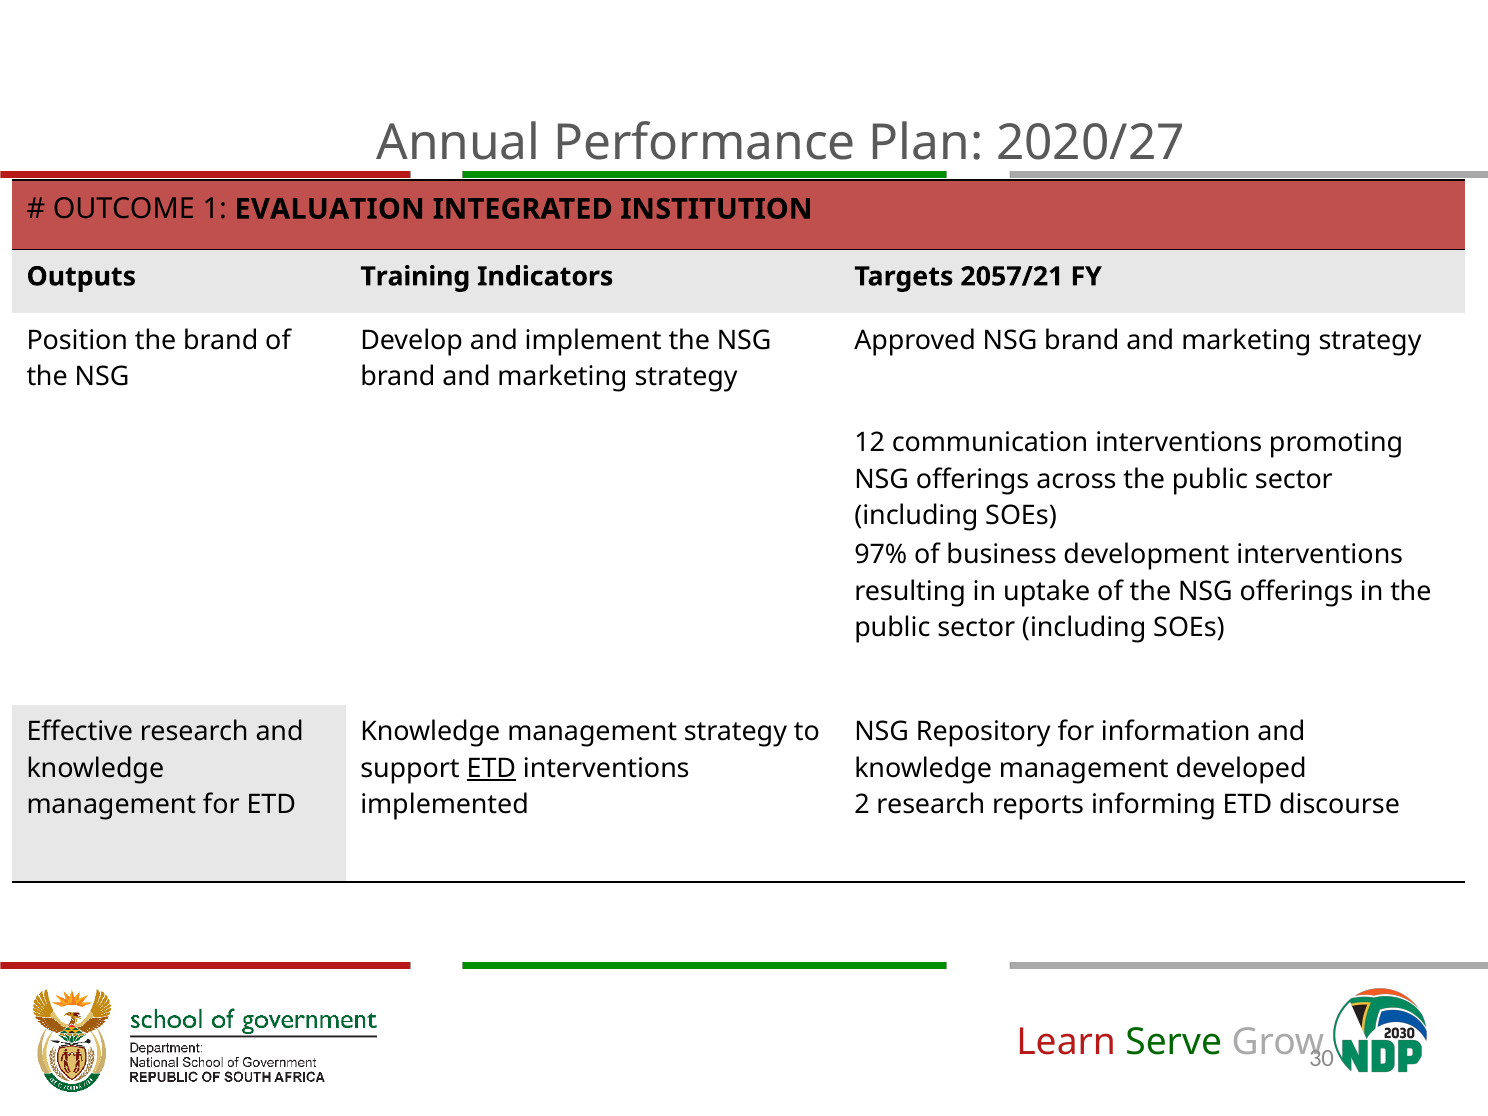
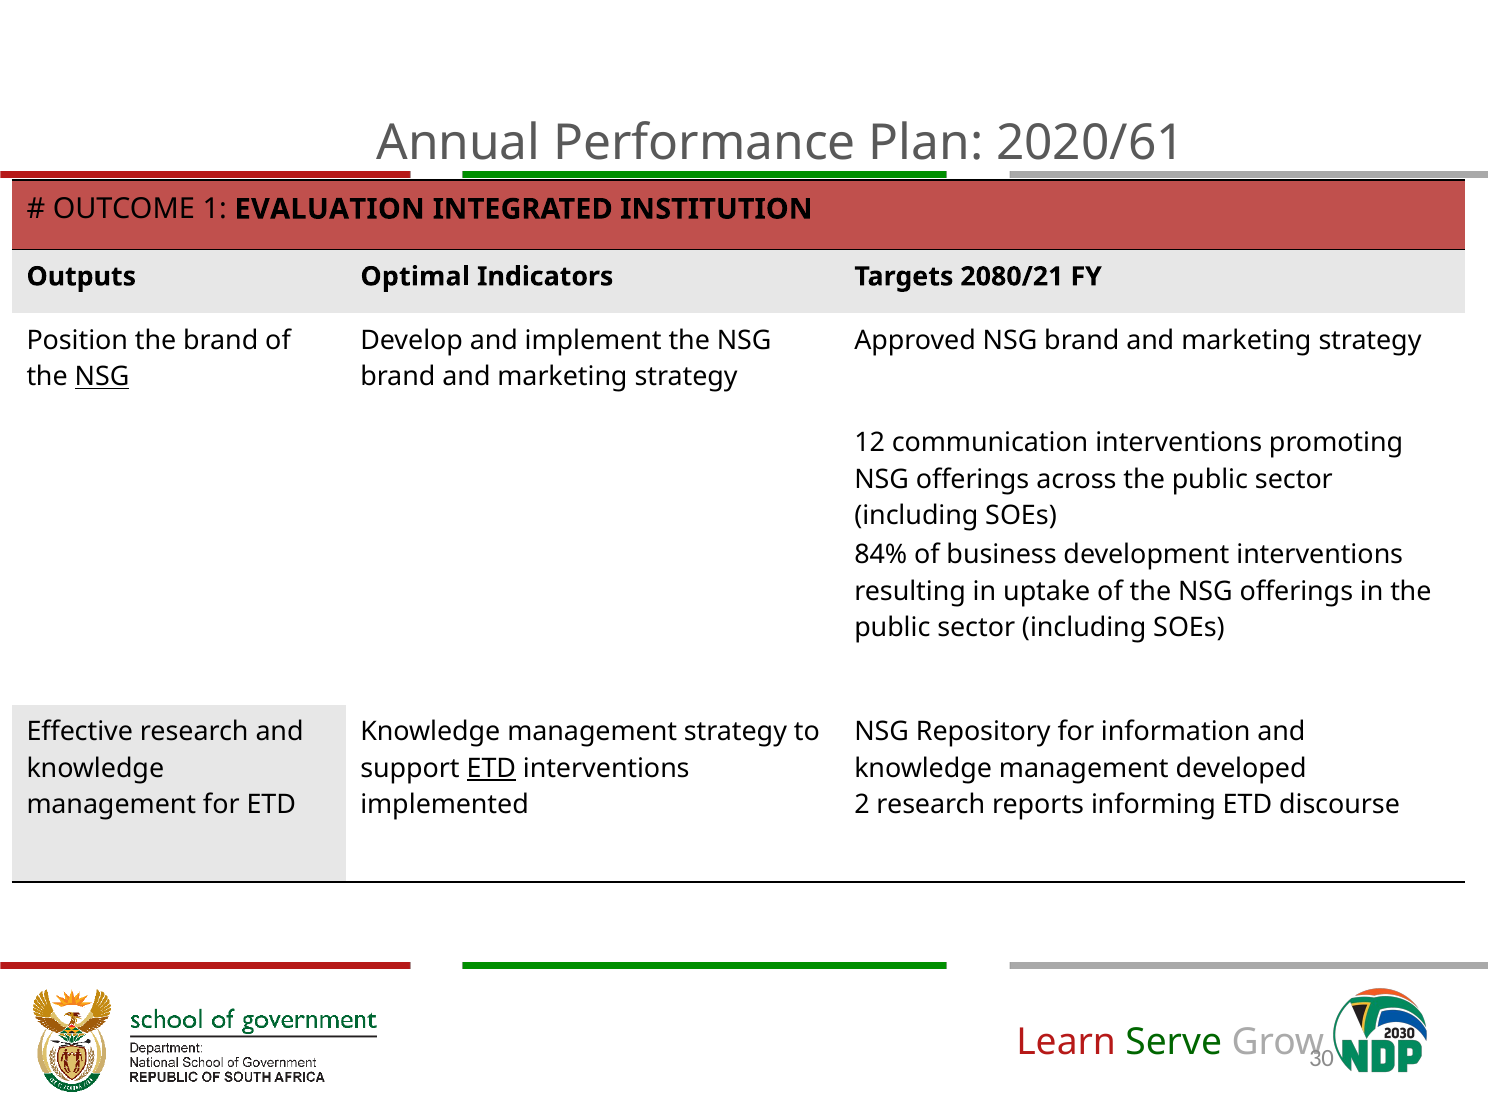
2020/27: 2020/27 -> 2020/61
Training: Training -> Optimal
2057/21: 2057/21 -> 2080/21
NSG at (102, 377) underline: none -> present
97%: 97% -> 84%
